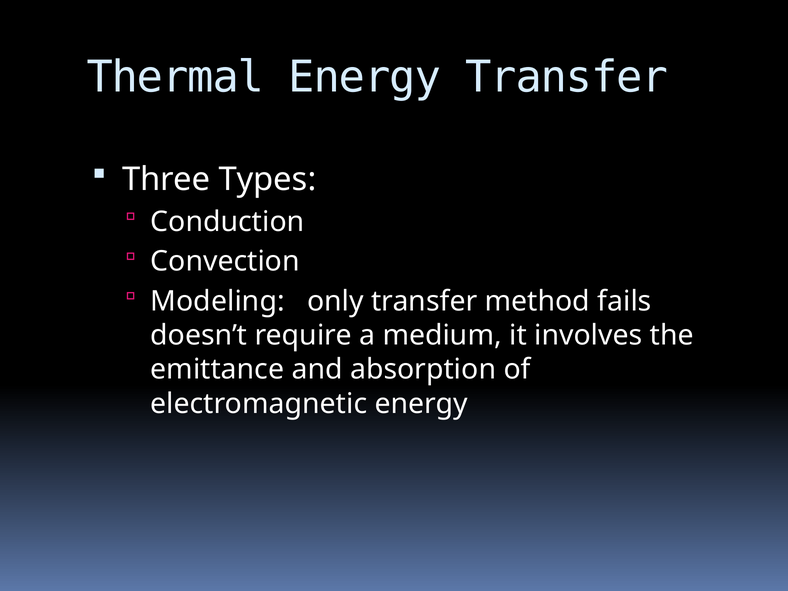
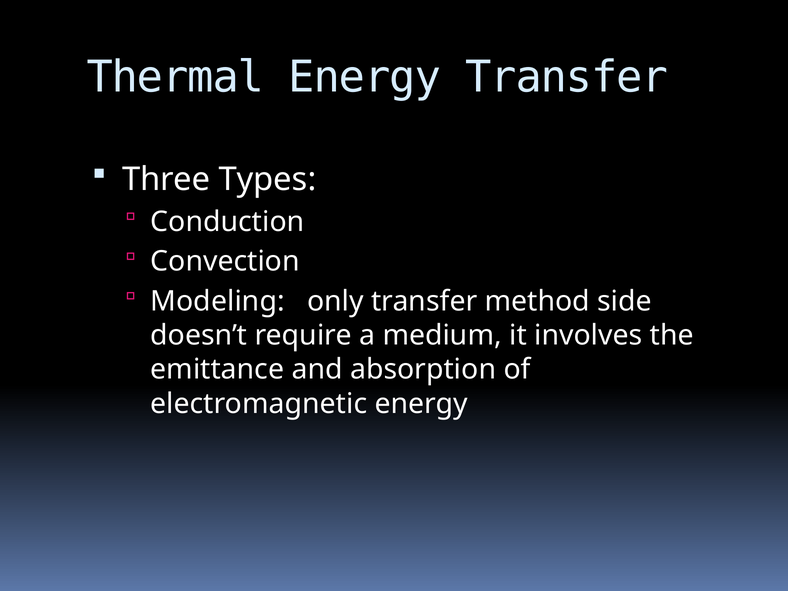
fails: fails -> side
